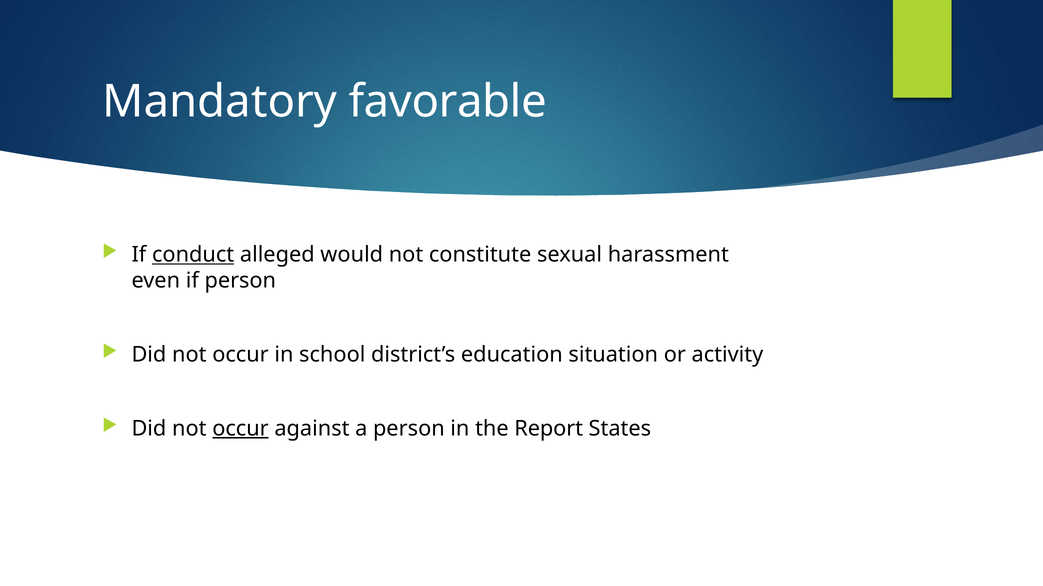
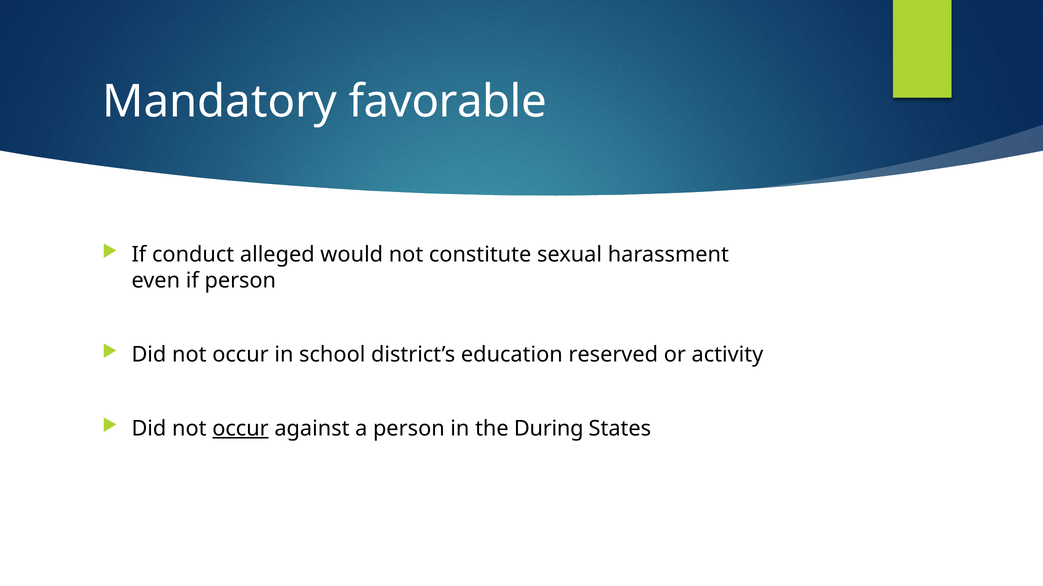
conduct underline: present -> none
situation: situation -> reserved
Report: Report -> During
